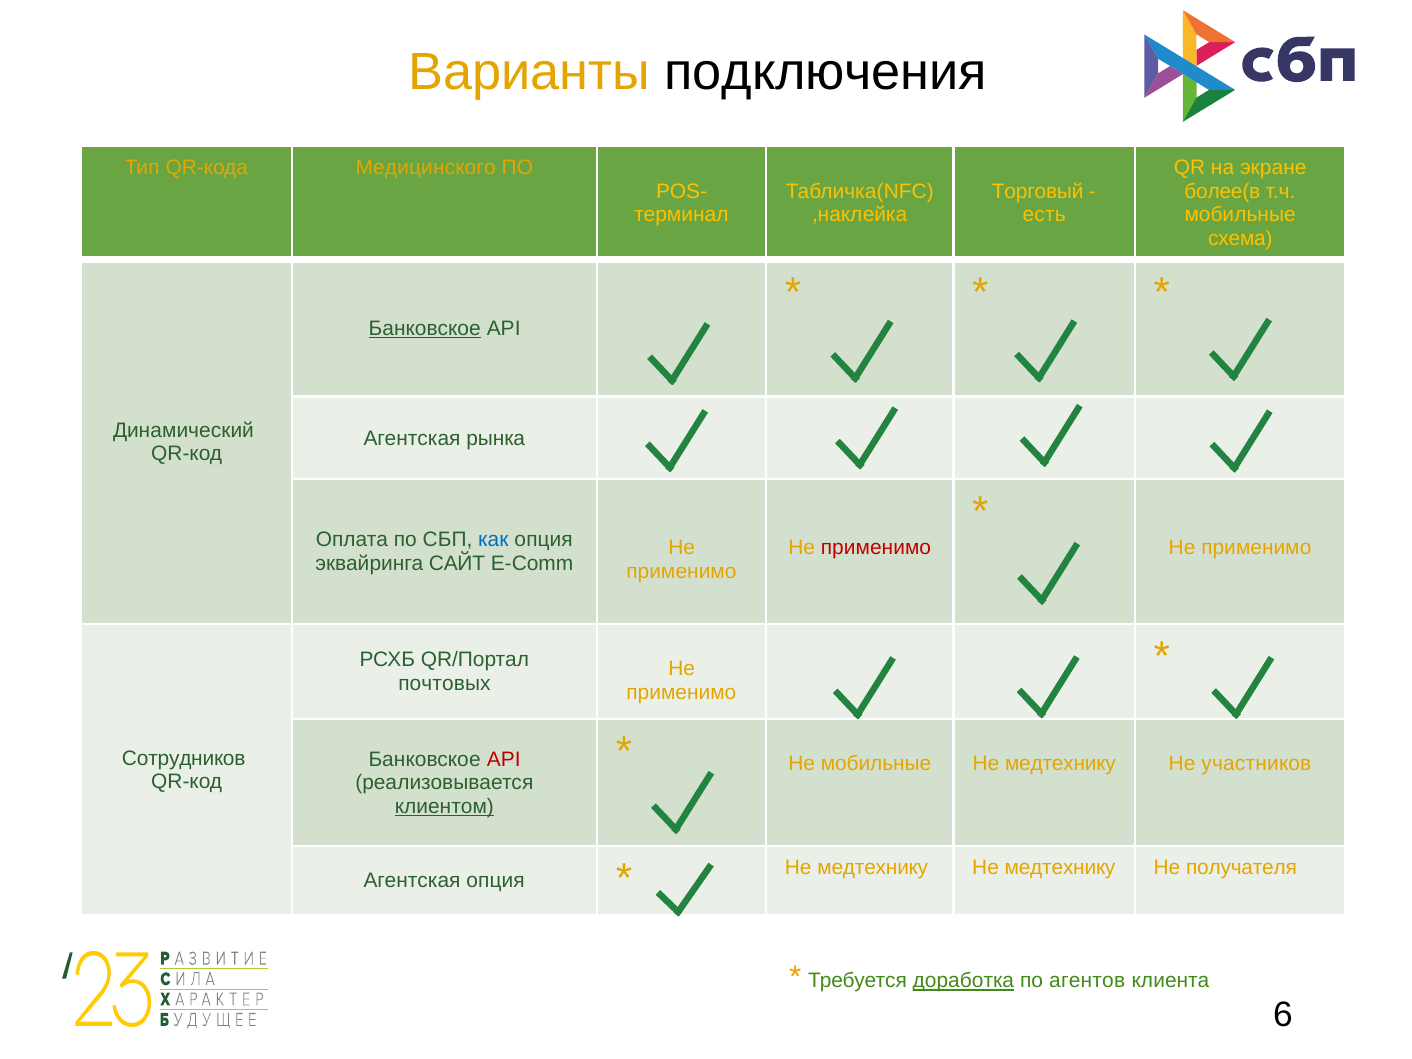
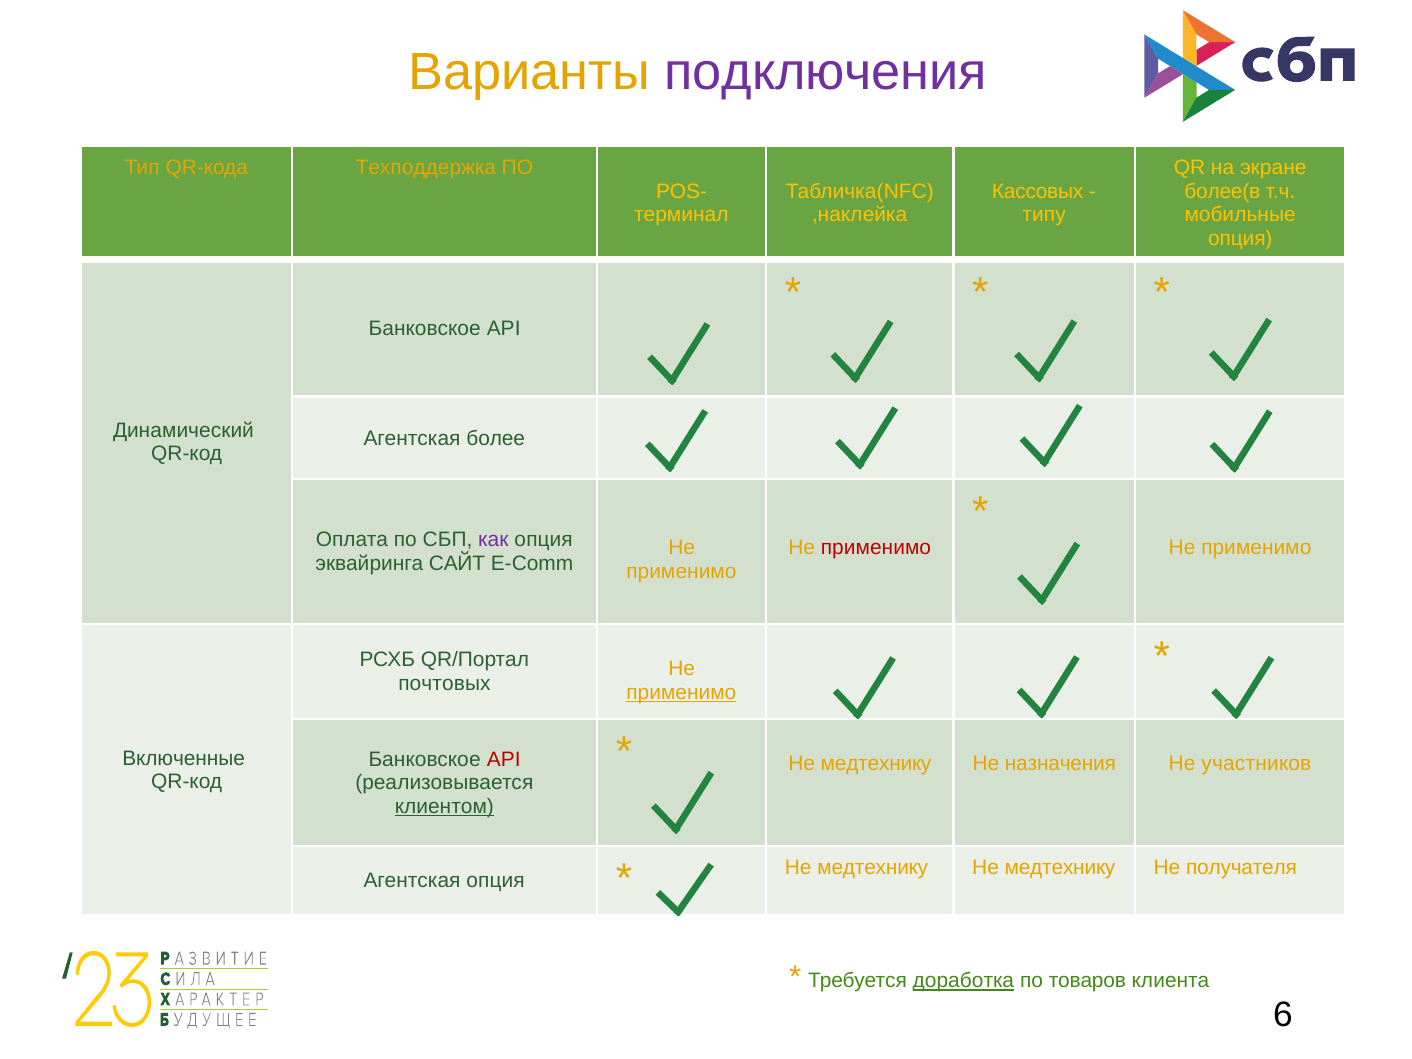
подключения colour: black -> purple
Медицинского: Медицинского -> Техподдержка
Торговый: Торговый -> Кассовых
есть: есть -> типу
схема at (1240, 238): схема -> опция
Банковское at (425, 328) underline: present -> none
рынка: рынка -> более
как colour: blue -> purple
применимо at (681, 692) underline: none -> present
мобильные at (876, 764): мобильные -> медтехнику
медтехнику at (1060, 764): медтехнику -> назначения
Сотрудников: Сотрудников -> Включенные
агентов: агентов -> товаров
